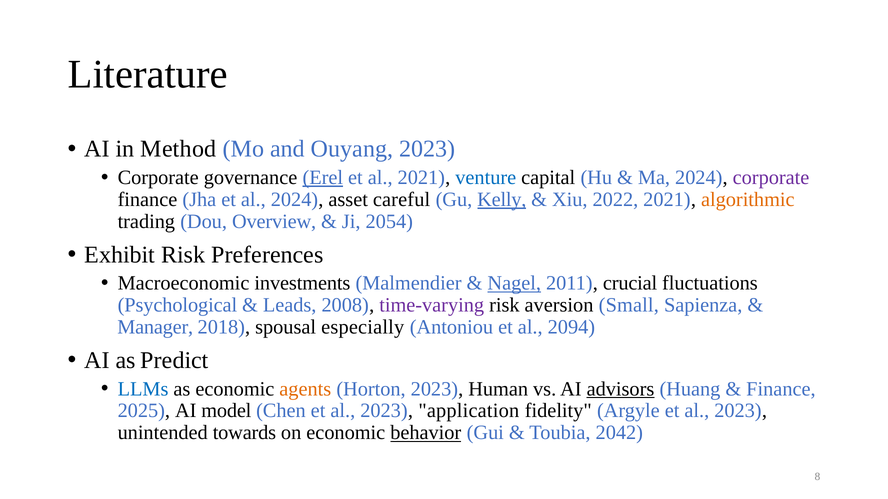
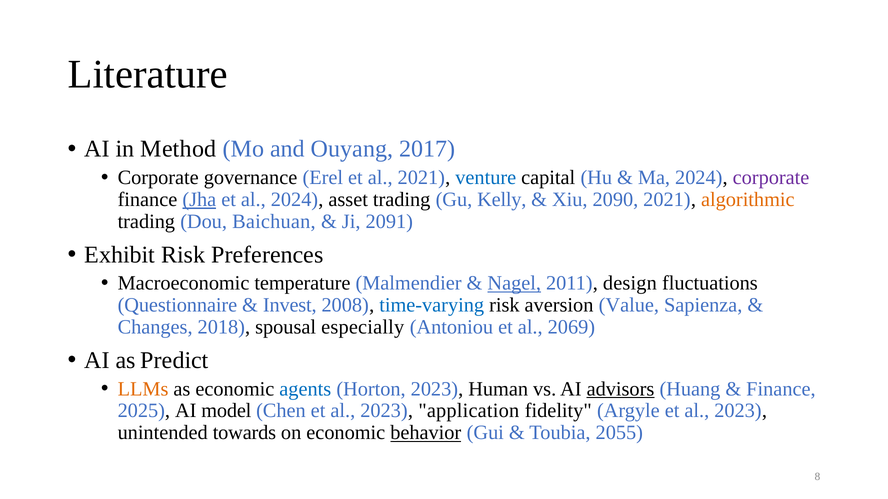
Ouyang 2023: 2023 -> 2017
Erel underline: present -> none
Jha underline: none -> present
asset careful: careful -> trading
Kelly underline: present -> none
2022: 2022 -> 2090
Overview: Overview -> Baichuan
2054: 2054 -> 2091
investments: investments -> temperature
crucial: crucial -> design
Psychological: Psychological -> Questionnaire
Leads: Leads -> Invest
time-varying colour: purple -> blue
Small: Small -> Value
Manager: Manager -> Changes
2094: 2094 -> 2069
LLMs colour: blue -> orange
agents colour: orange -> blue
2042: 2042 -> 2055
